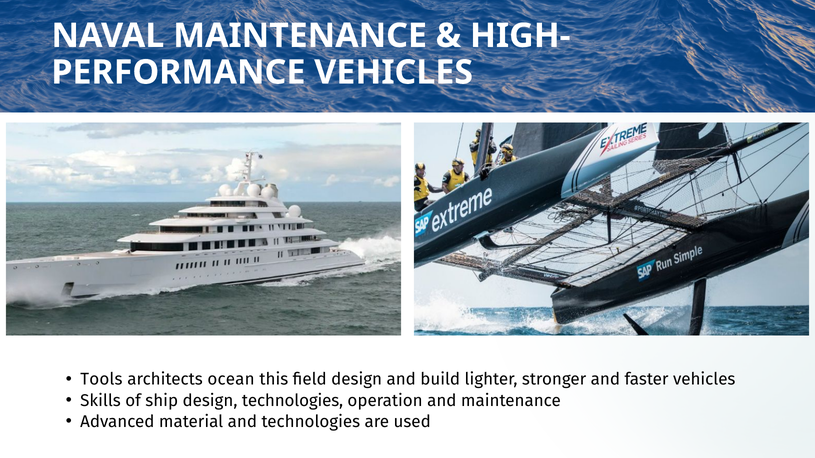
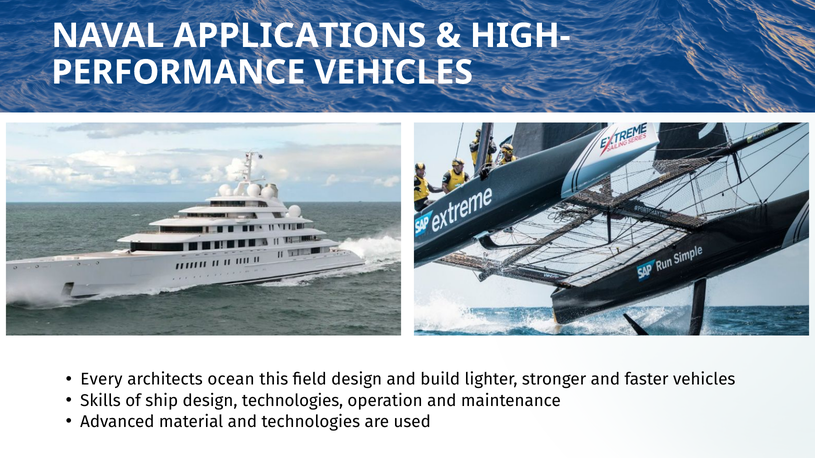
NAVAL MAINTENANCE: MAINTENANCE -> APPLICATIONS
Tools: Tools -> Every
